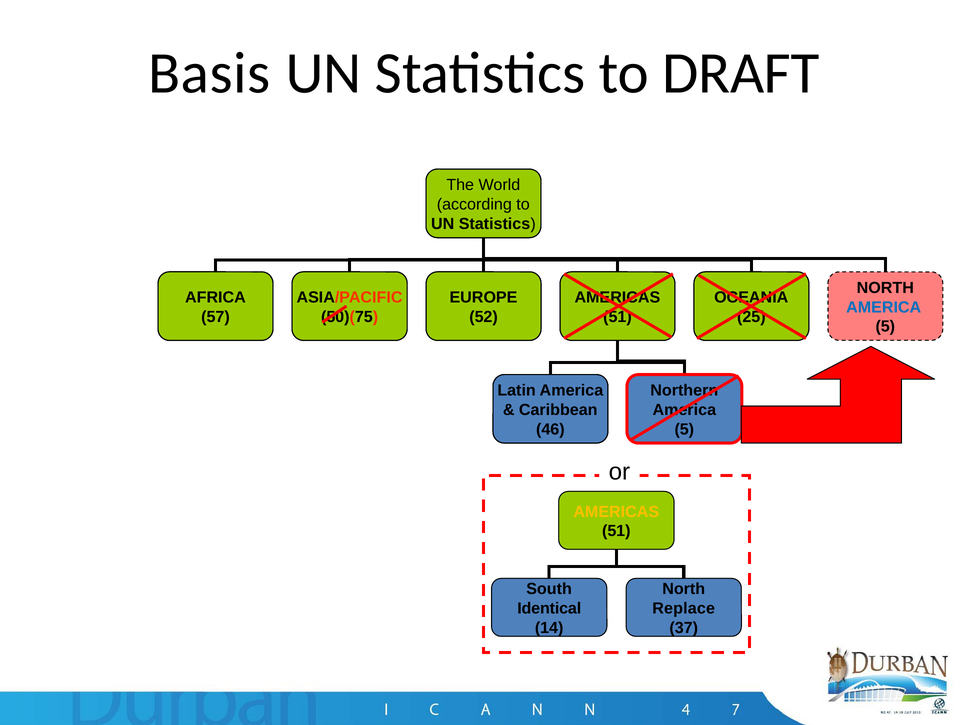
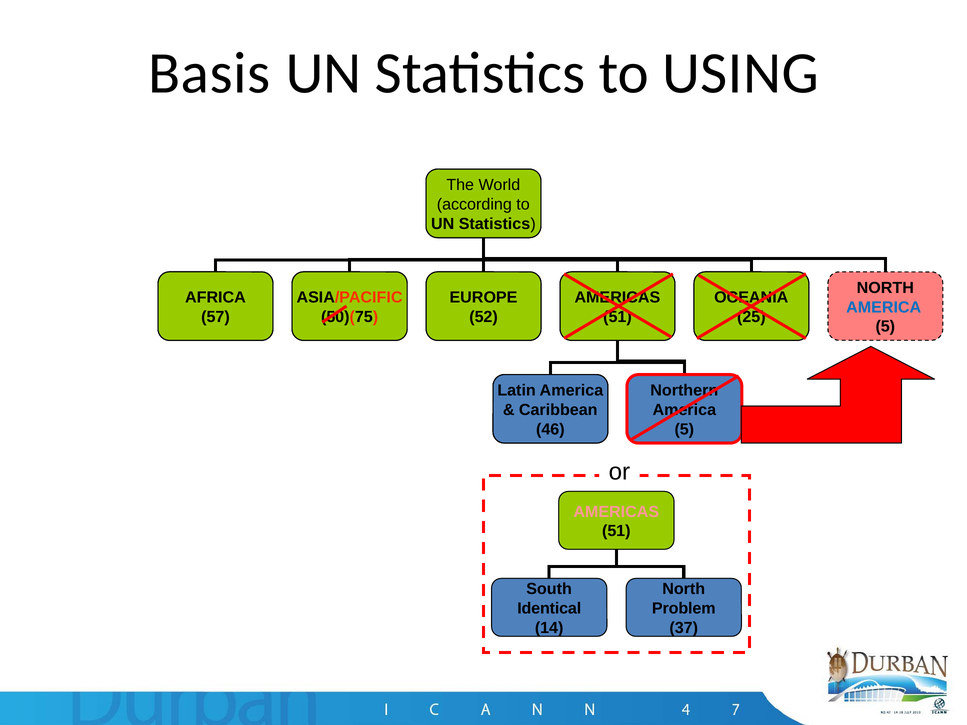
DRAFT: DRAFT -> USING
AMERICAS at (616, 512) colour: yellow -> pink
Replace: Replace -> Problem
